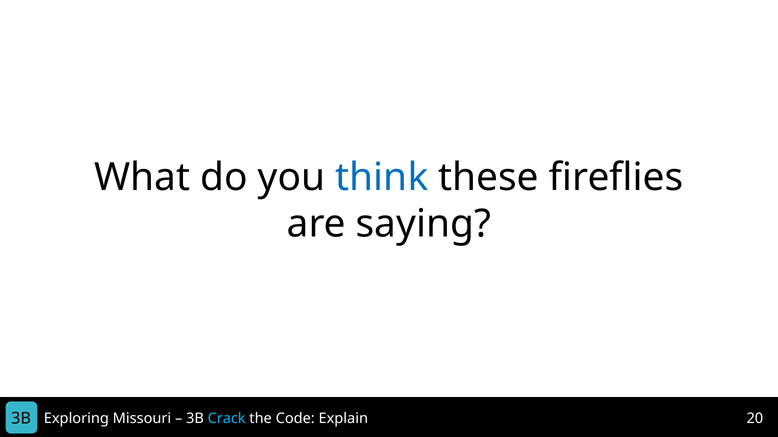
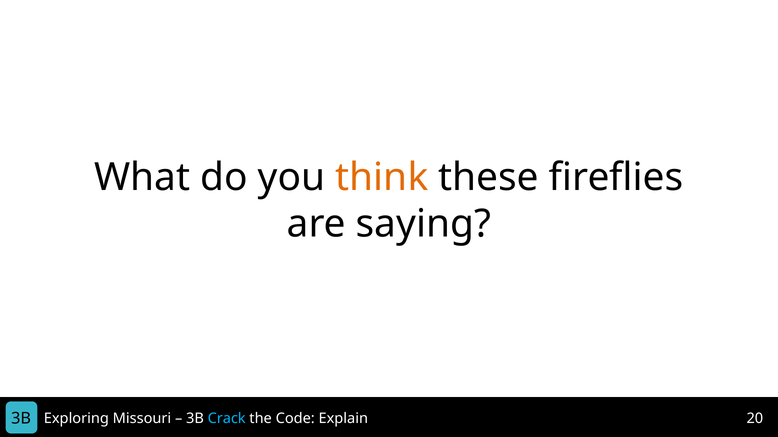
think colour: blue -> orange
